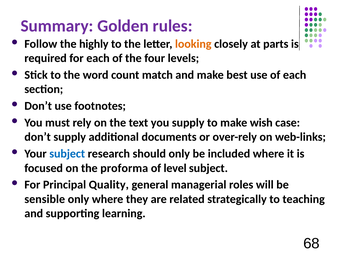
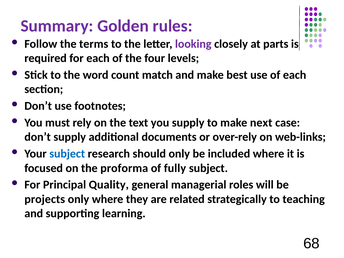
highly: highly -> terms
looking colour: orange -> purple
wish: wish -> next
level: level -> fully
sensible: sensible -> projects
